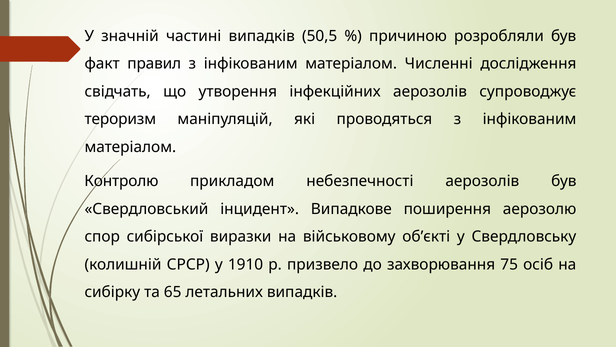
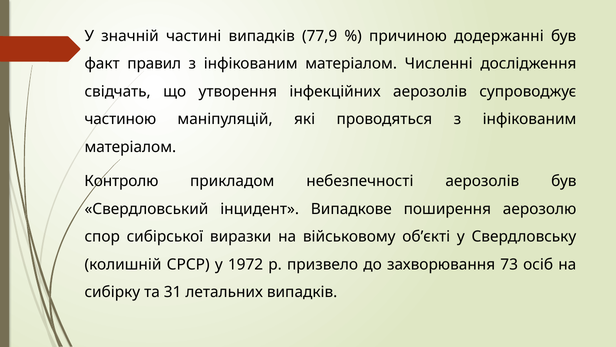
50,5: 50,5 -> 77,9
розробляли: розробляли -> додержанні
тероризм: тероризм -> частиною
1910: 1910 -> 1972
75: 75 -> 73
65: 65 -> 31
